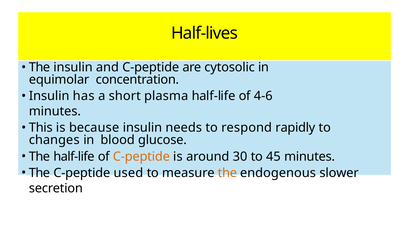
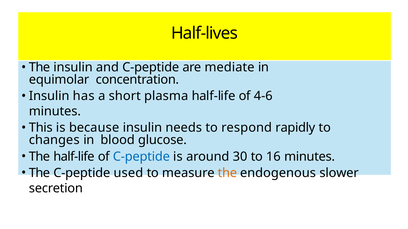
cytosolic: cytosolic -> mediate
C-peptide at (141, 157) colour: orange -> blue
45: 45 -> 16
